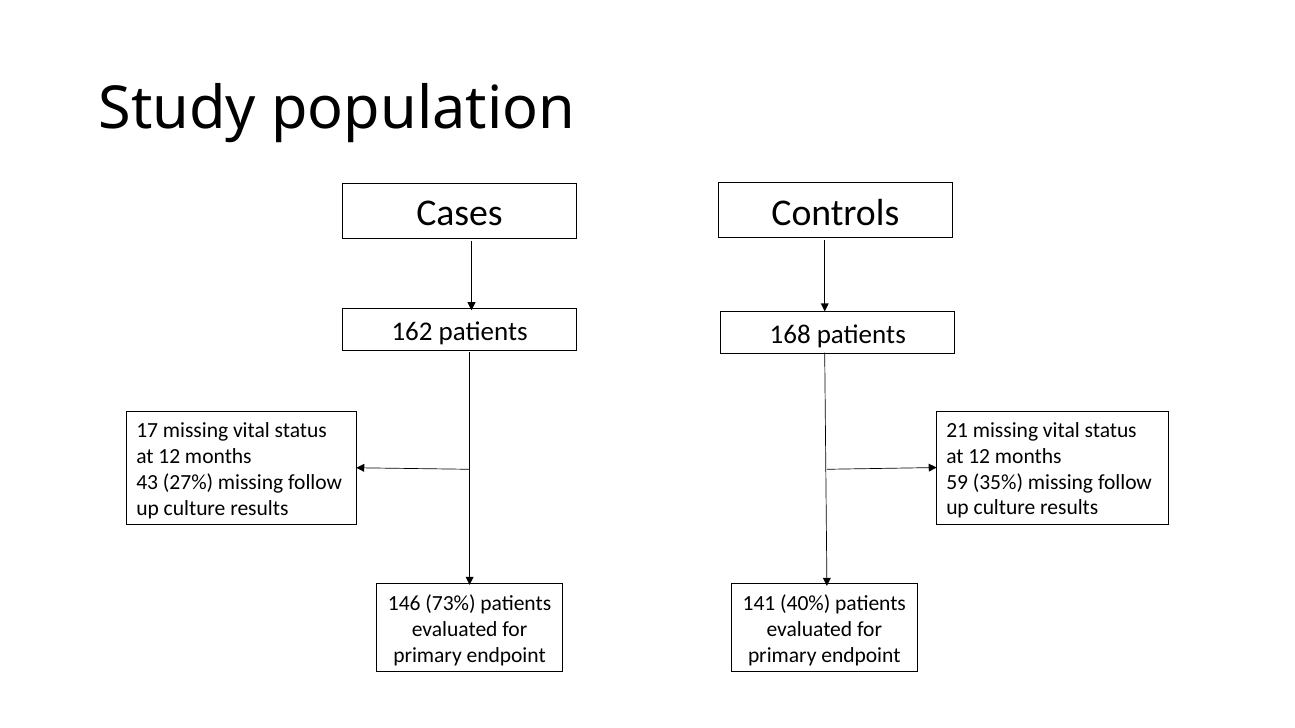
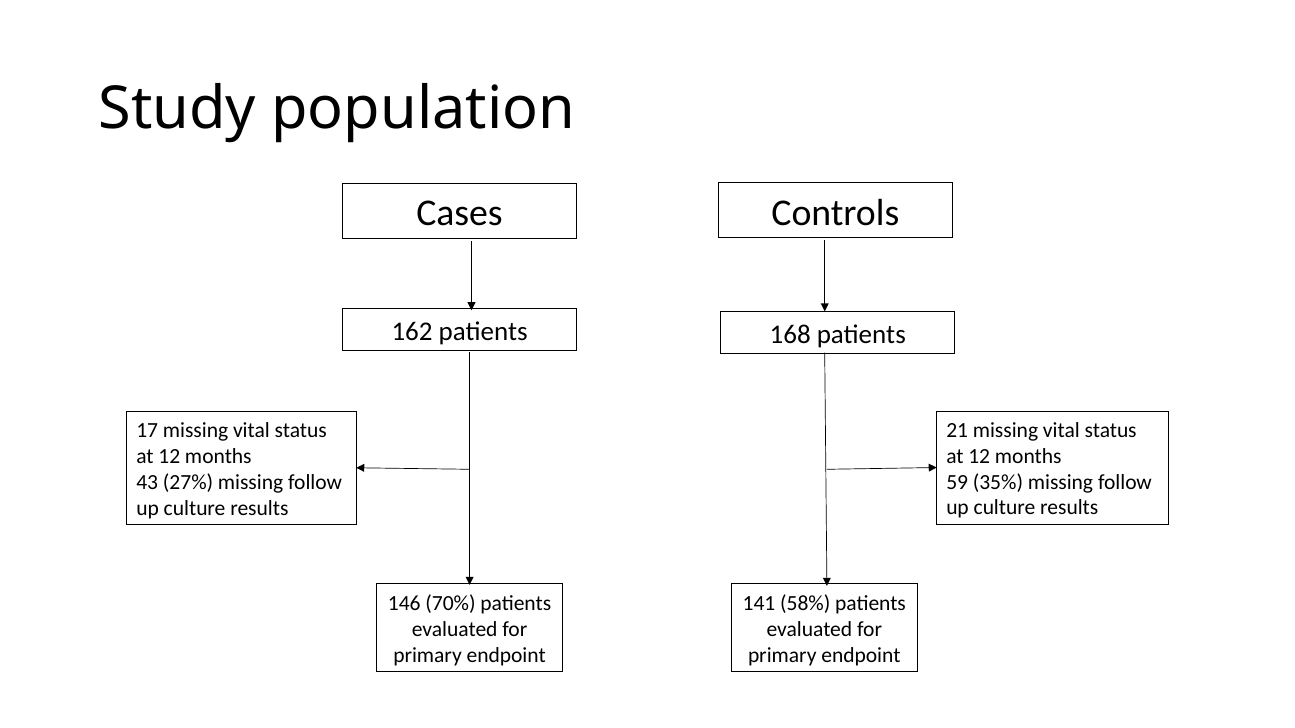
73%: 73% -> 70%
40%: 40% -> 58%
